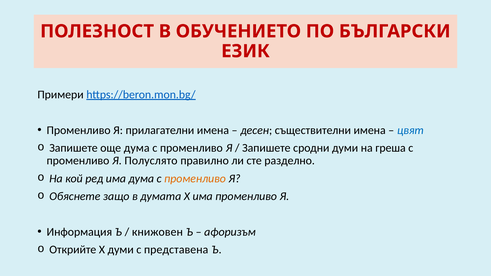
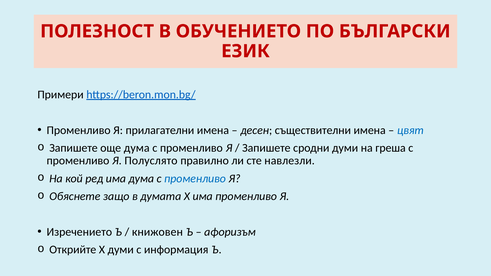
разделно: разделно -> навлезли
променливо at (195, 179) colour: orange -> blue
Информация: Информация -> Изречението
представена: представена -> информация
